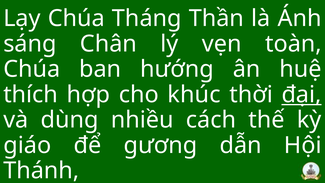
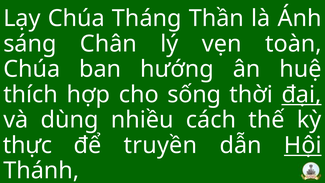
khúc: khúc -> sống
giáo: giáo -> thực
gương: gương -> truyền
Hội underline: none -> present
